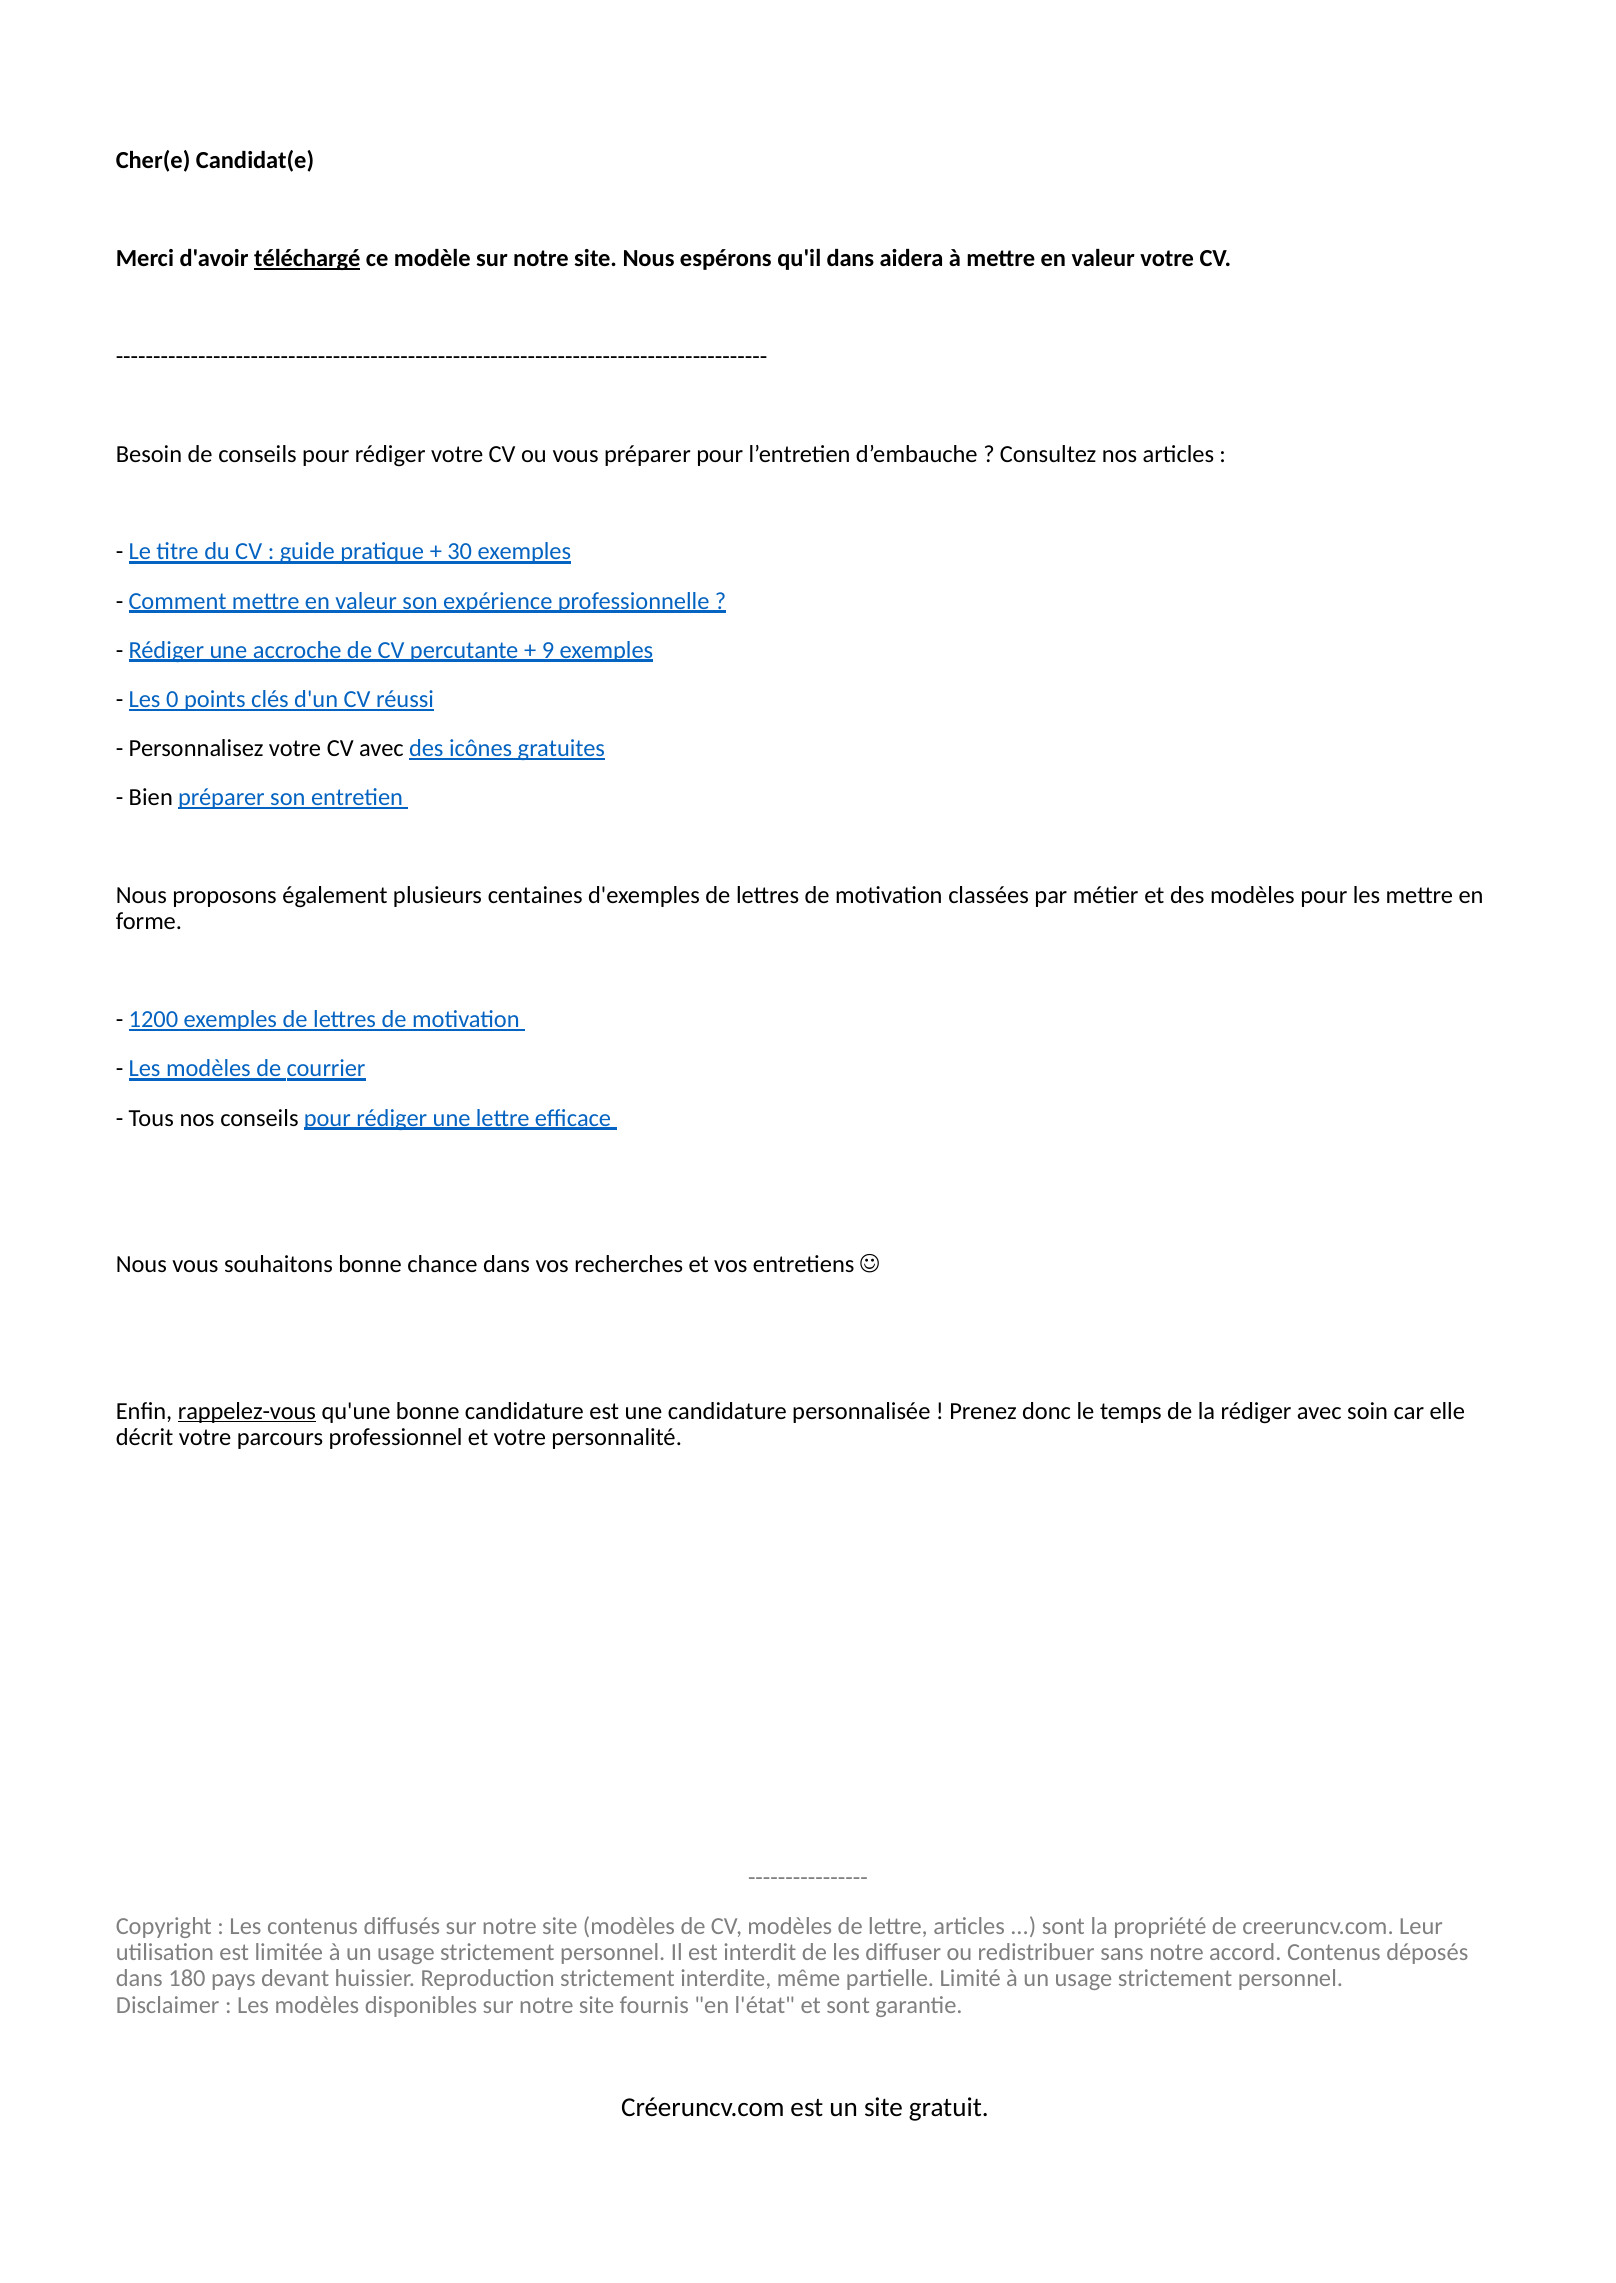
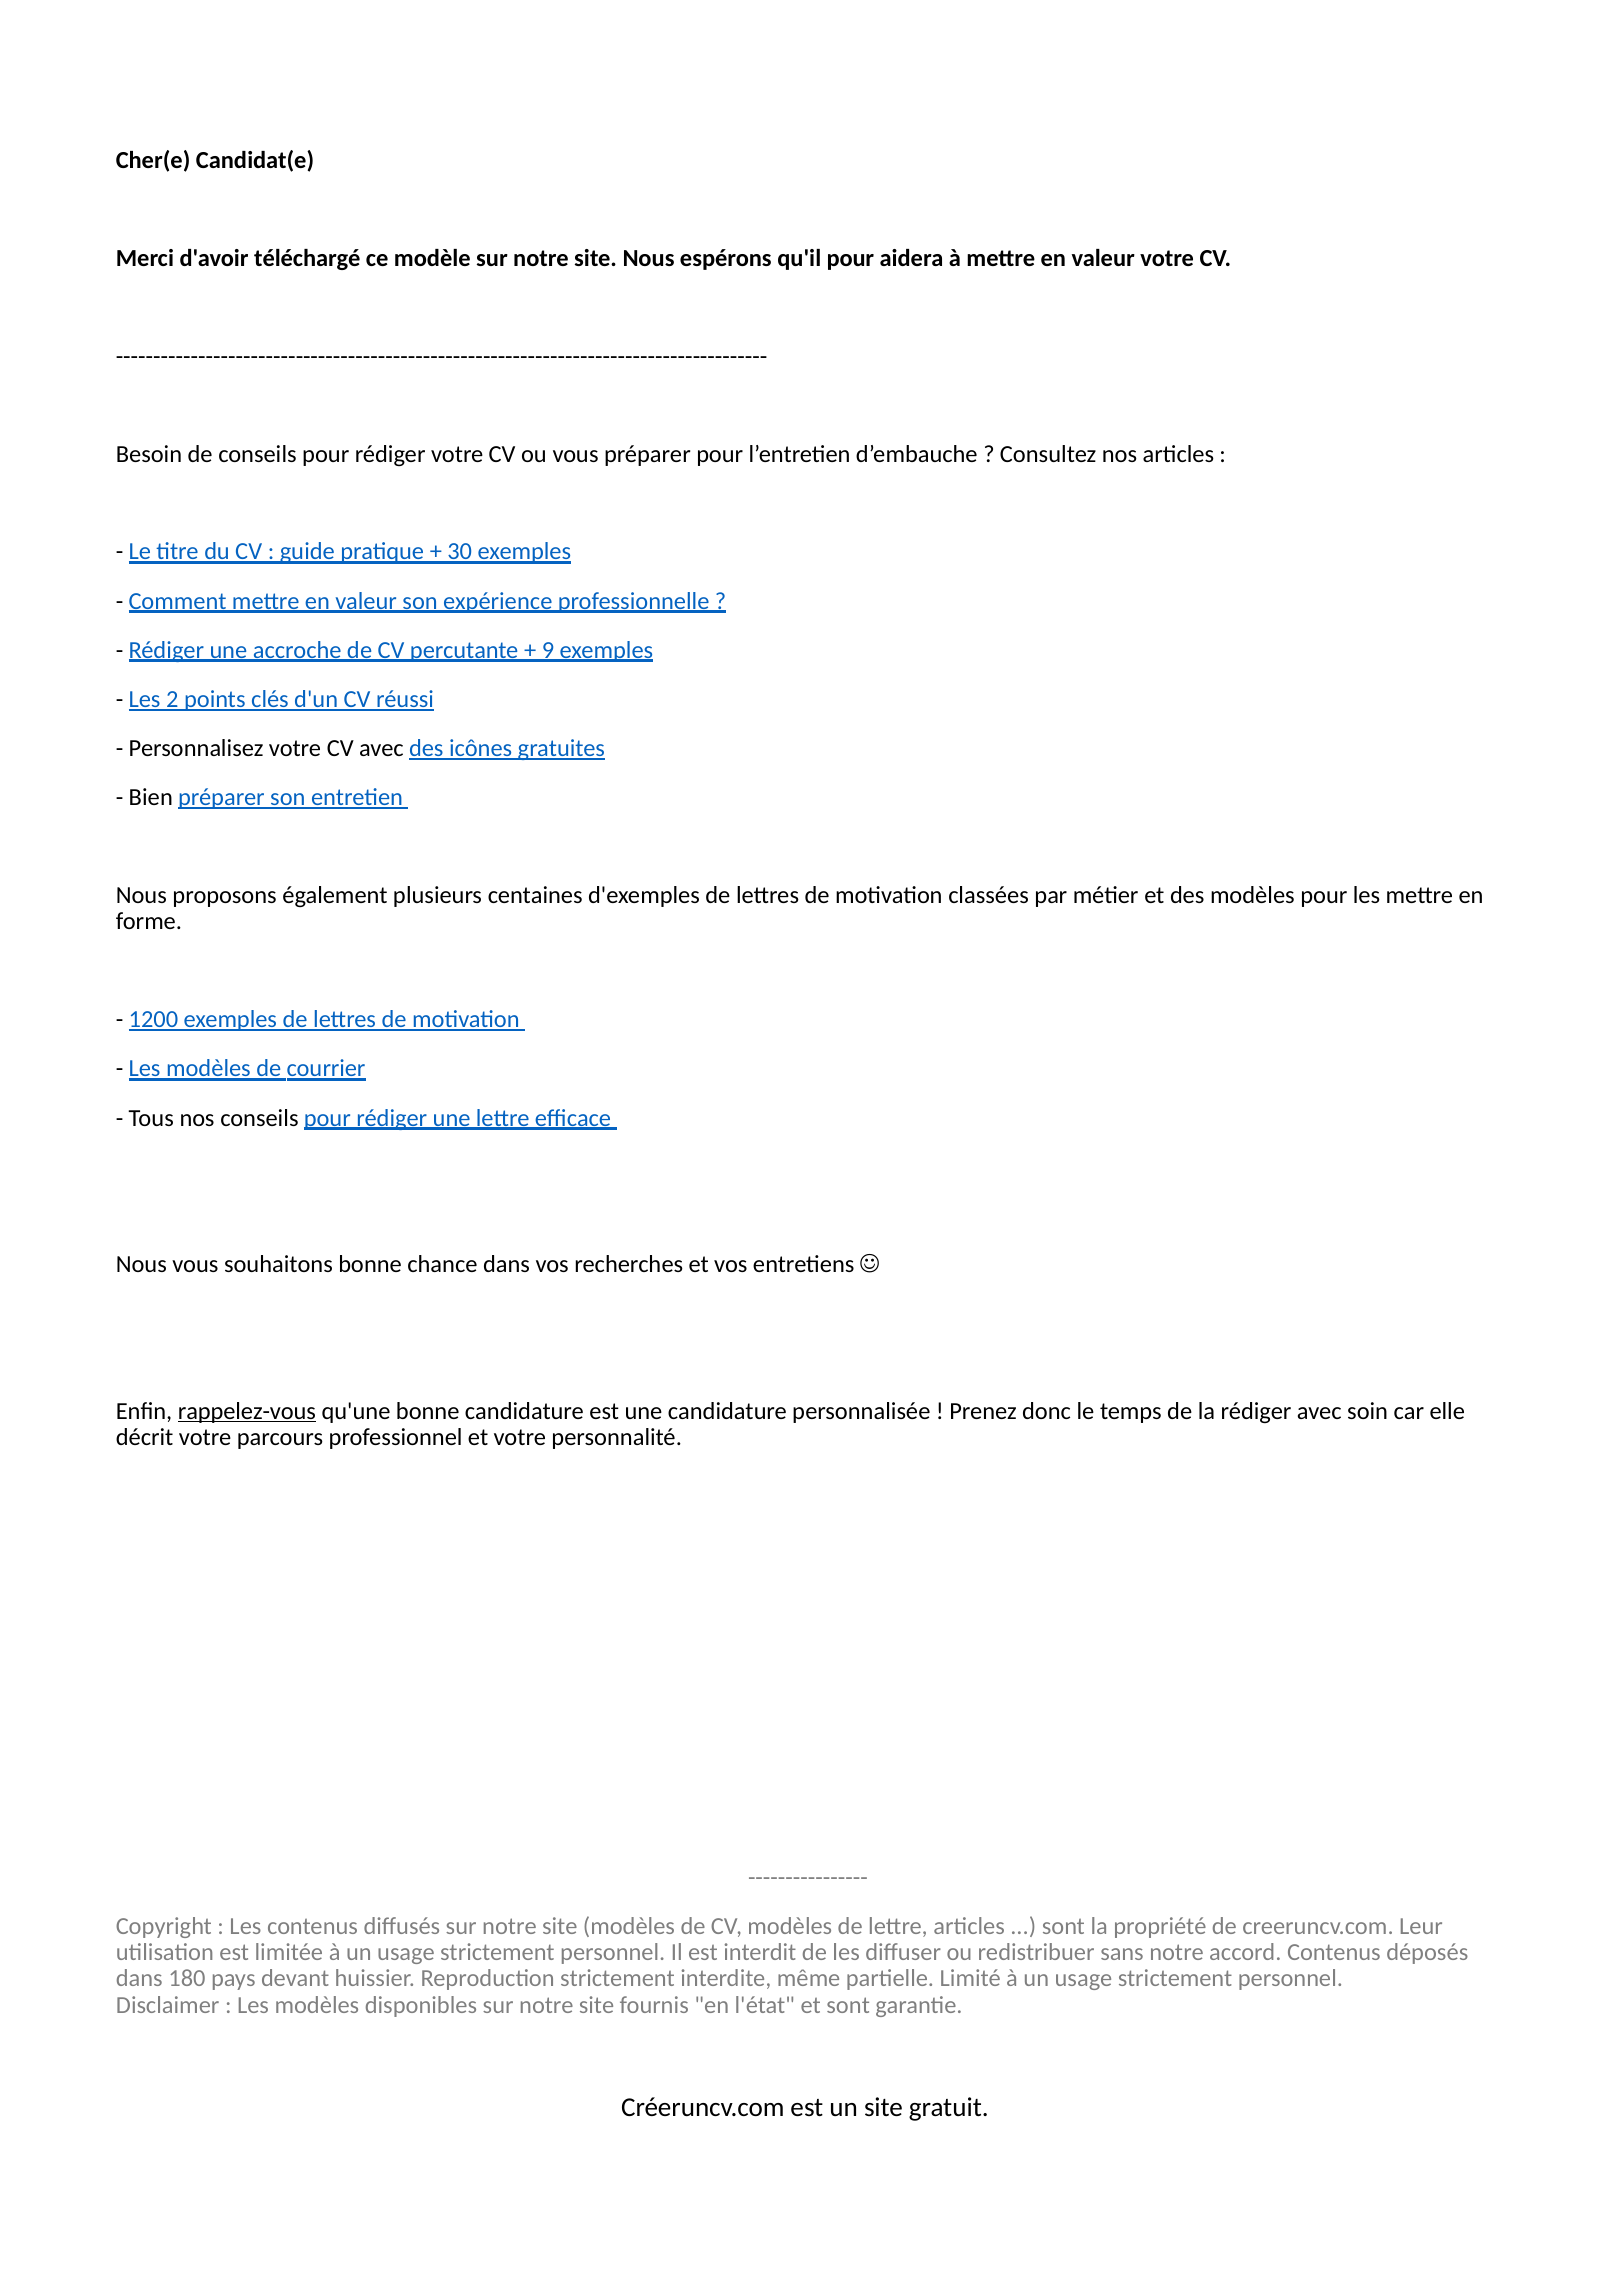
téléchargé underline: present -> none
qu'il dans: dans -> pour
0: 0 -> 2
